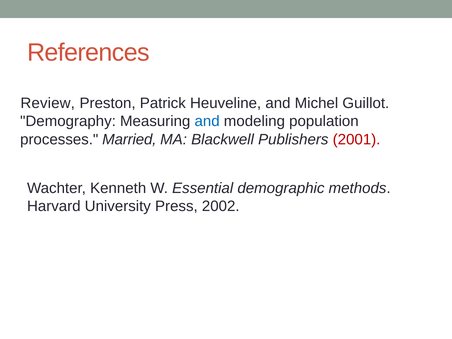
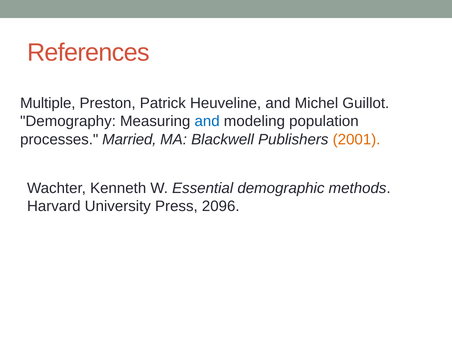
Review: Review -> Multiple
2001 colour: red -> orange
2002: 2002 -> 2096
